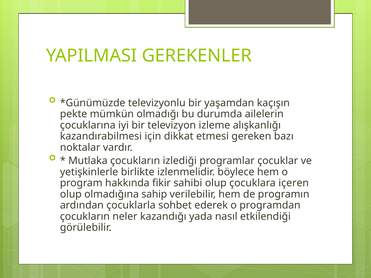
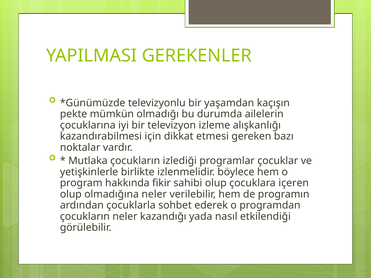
olmadığına sahip: sahip -> neler
